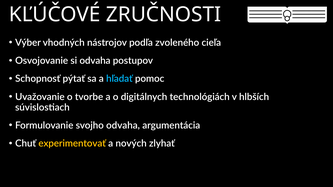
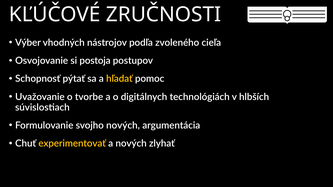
si odvaha: odvaha -> postoja
hľadať colour: light blue -> yellow
svojho odvaha: odvaha -> nových
